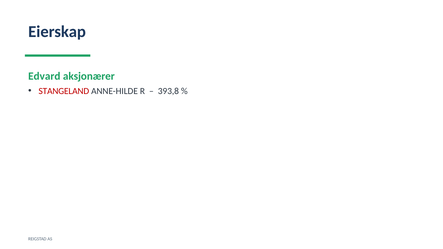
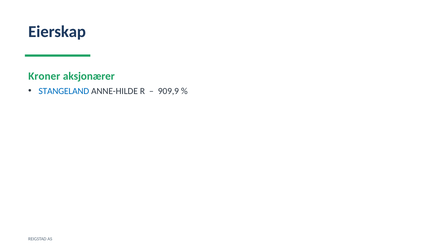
Edvard: Edvard -> Kroner
STANGELAND colour: red -> blue
393,8: 393,8 -> 909,9
